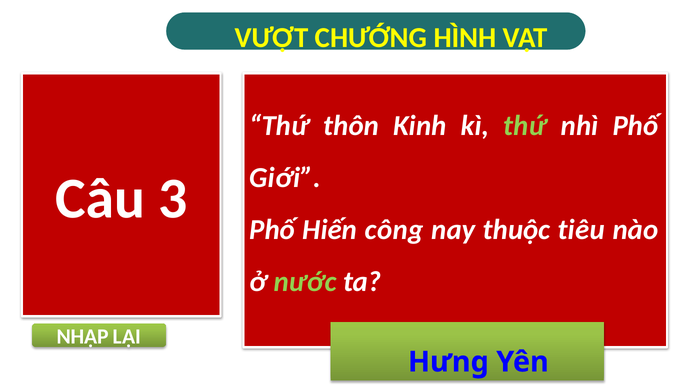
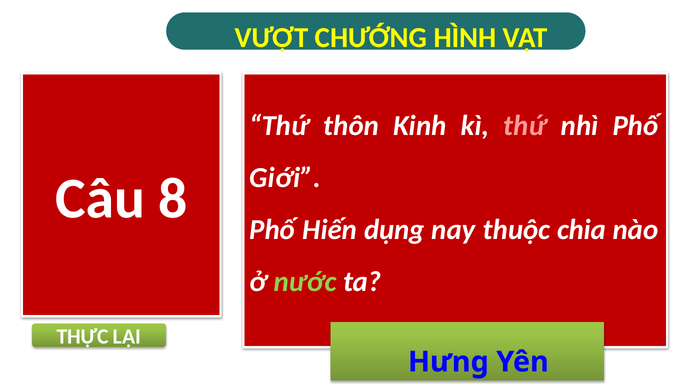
thứ at (525, 126) colour: light green -> pink
3: 3 -> 8
công: công -> dụng
tiêu: tiêu -> chia
NHẬP: NHẬP -> THỰC
